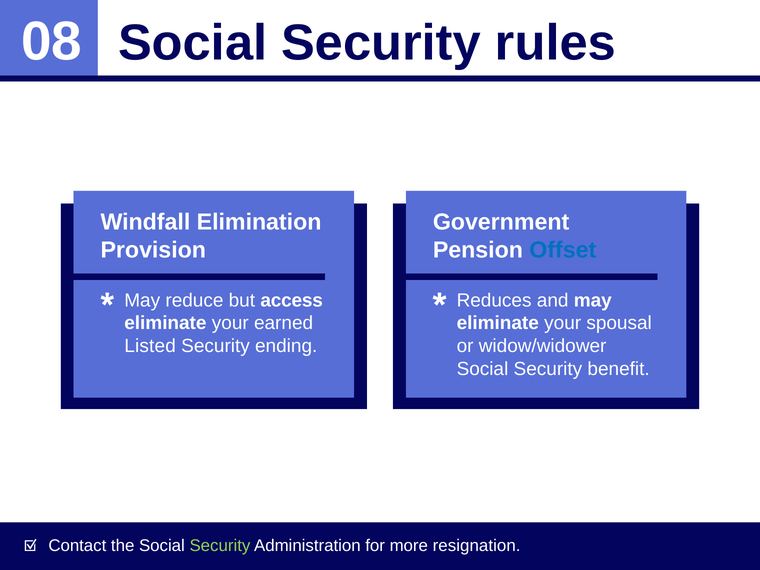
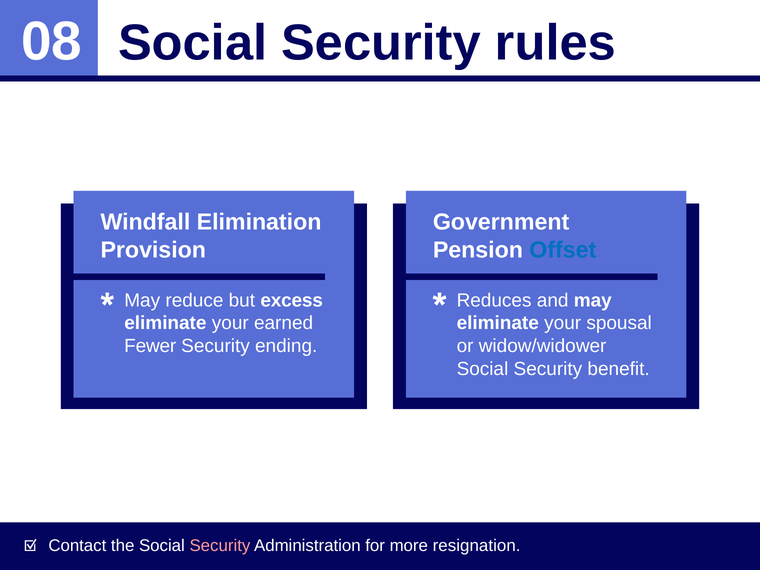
access: access -> excess
Listed: Listed -> Fewer
Security at (220, 546) colour: light green -> pink
